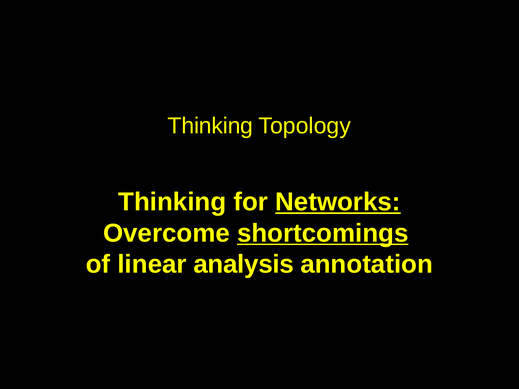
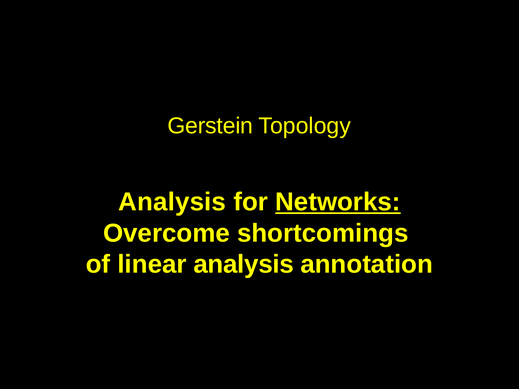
Thinking at (210, 126): Thinking -> Gerstein
Thinking at (172, 202): Thinking -> Analysis
shortcomings underline: present -> none
